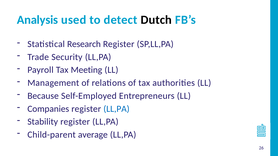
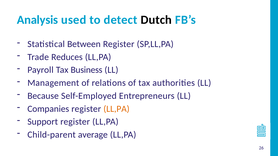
Research: Research -> Between
Security: Security -> Reduces
Meeting: Meeting -> Business
LL,PA at (116, 109) colour: blue -> orange
Stability: Stability -> Support
